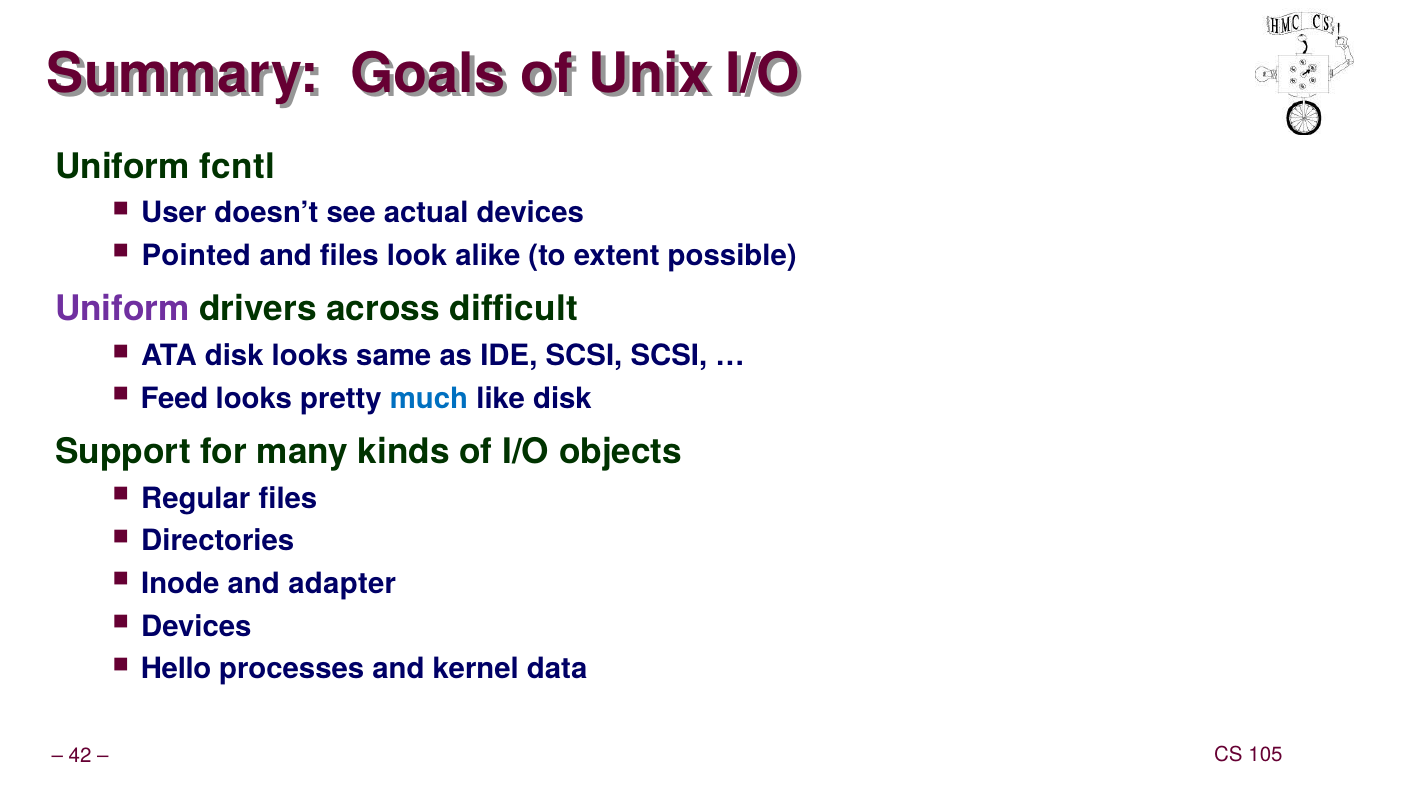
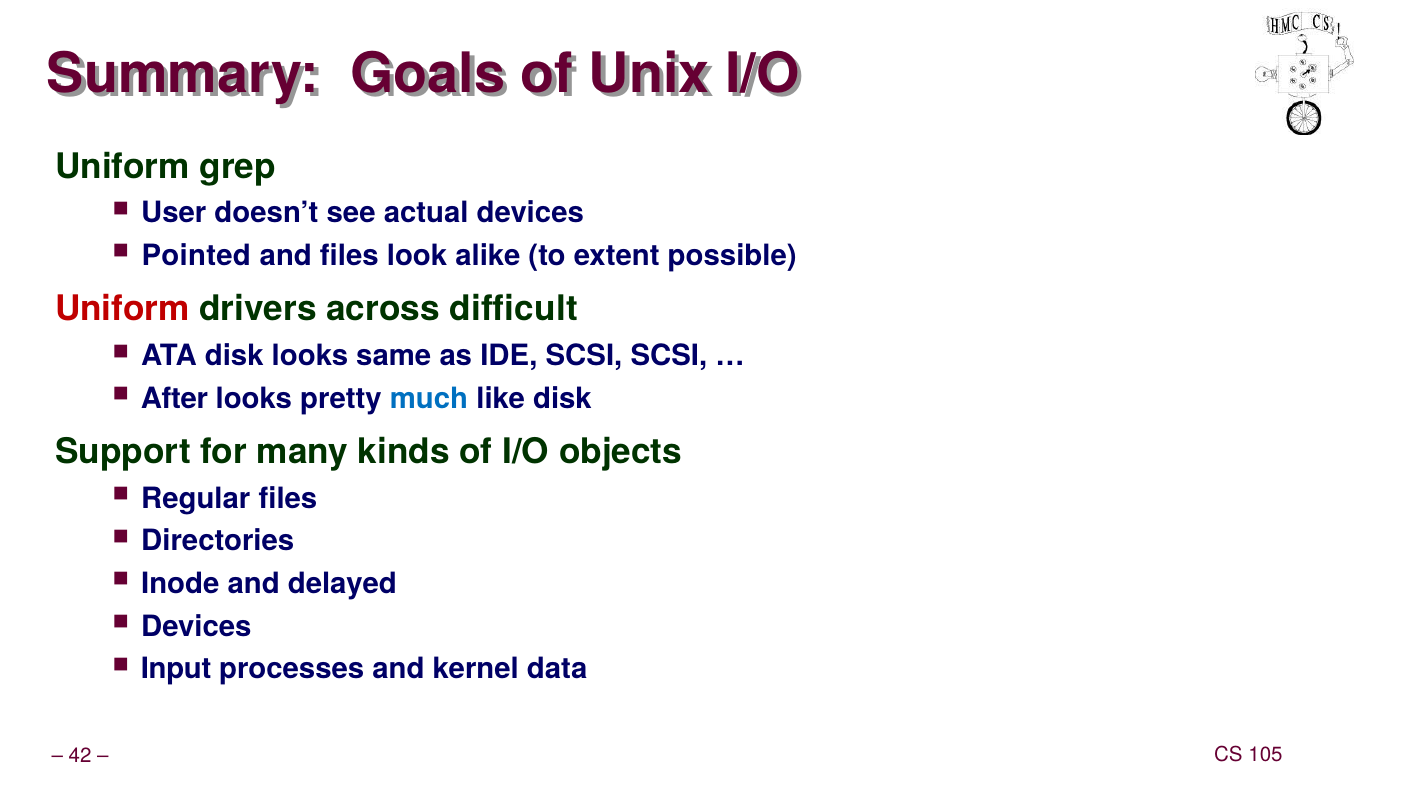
fcntl: fcntl -> grep
Uniform at (122, 309) colour: purple -> red
Feed: Feed -> After
adapter: adapter -> delayed
Hello: Hello -> Input
